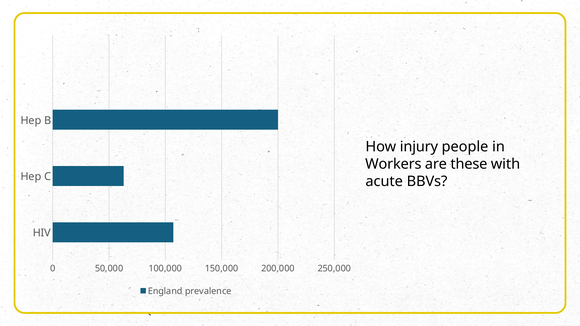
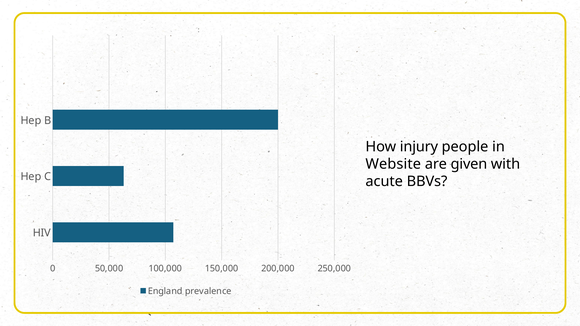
Workers: Workers -> Website
these: these -> given
